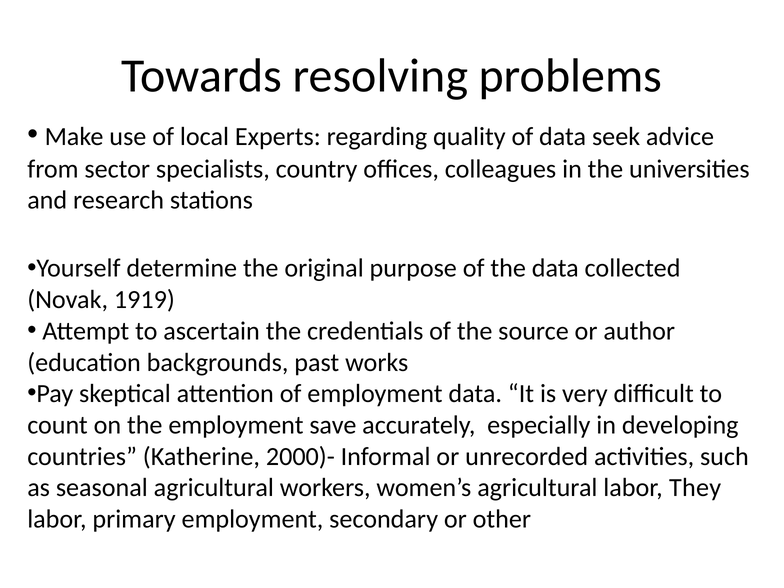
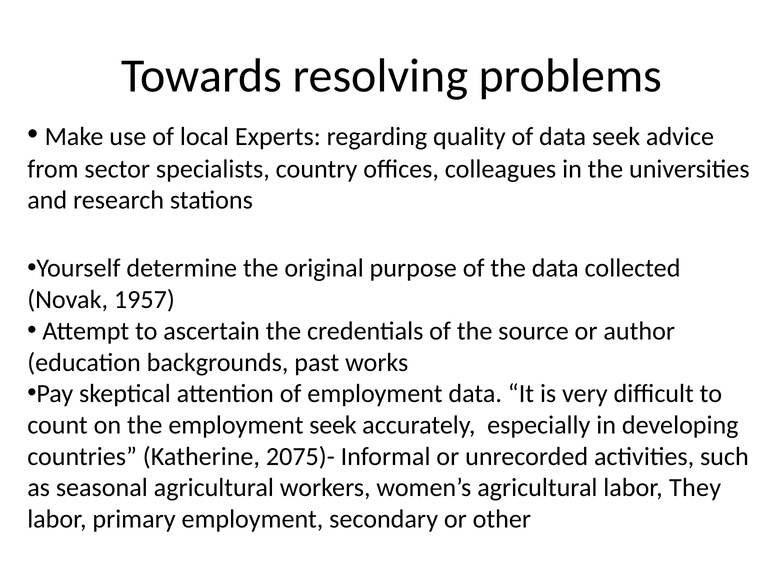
1919: 1919 -> 1957
employment save: save -> seek
2000)-: 2000)- -> 2075)-
